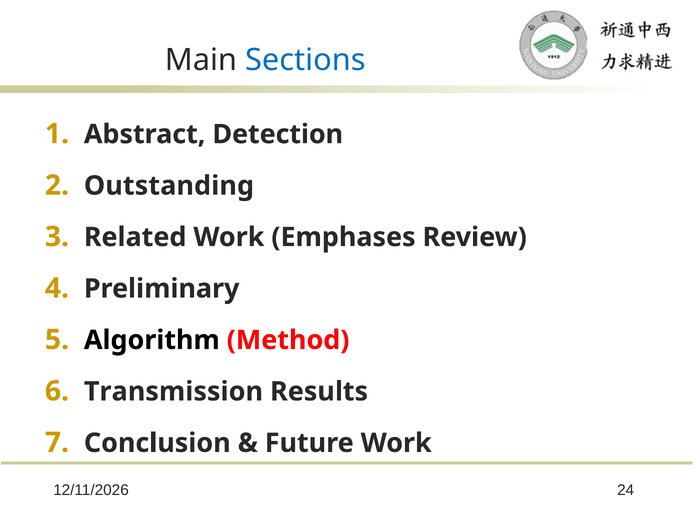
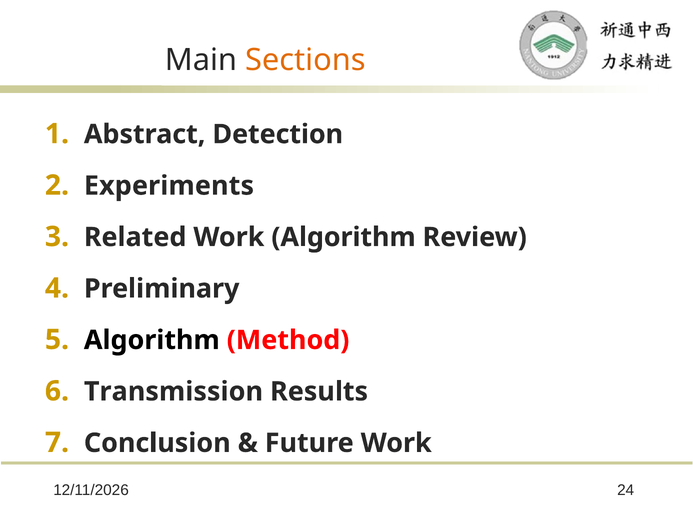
Sections colour: blue -> orange
Outstanding: Outstanding -> Experiments
Work Emphases: Emphases -> Algorithm
